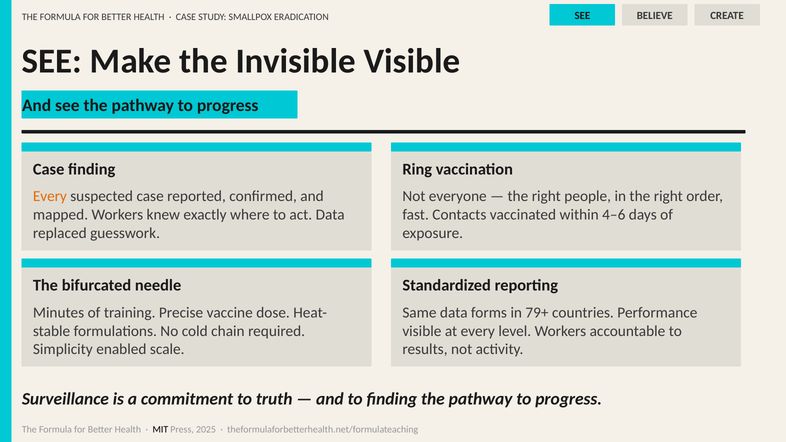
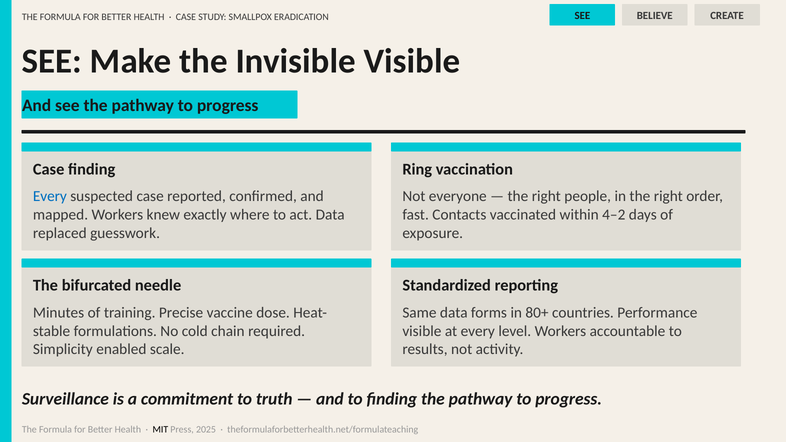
Every at (50, 196) colour: orange -> blue
4–6: 4–6 -> 4–2
79+: 79+ -> 80+
